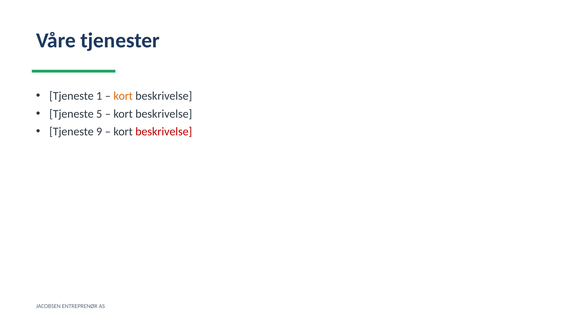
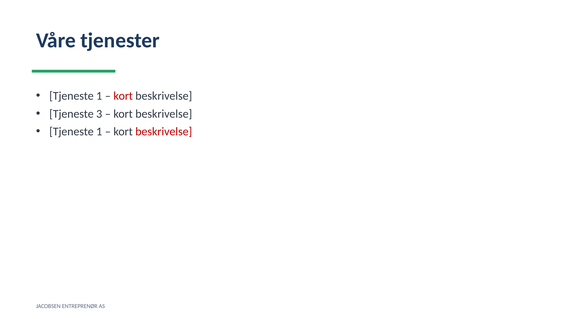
kort at (123, 96) colour: orange -> red
5: 5 -> 3
9 at (99, 131): 9 -> 1
